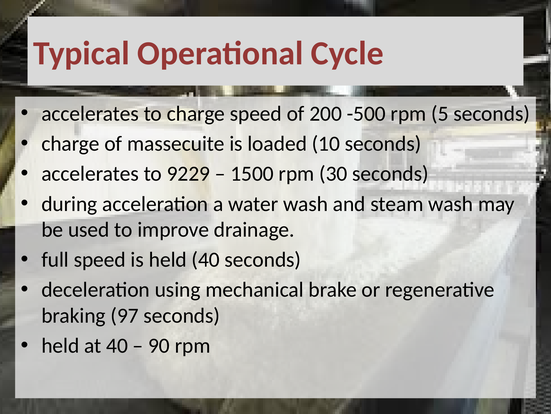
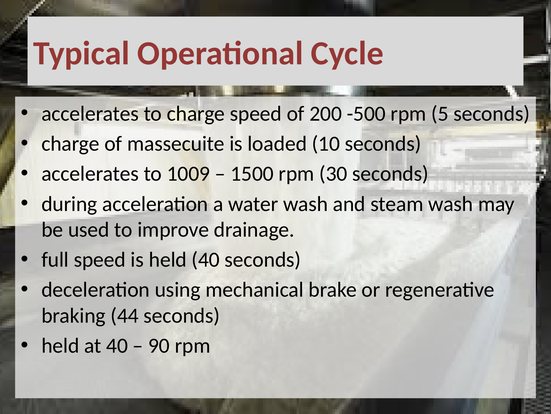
9229: 9229 -> 1009
97: 97 -> 44
